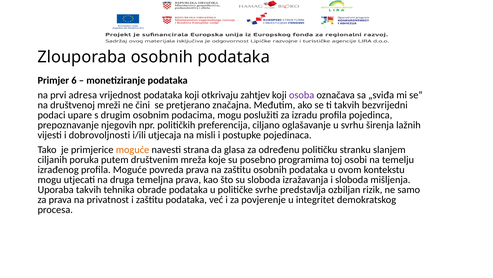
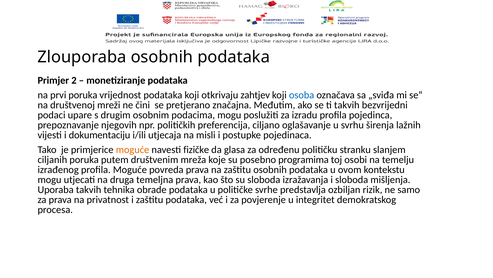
6: 6 -> 2
prvi adresa: adresa -> poruka
osoba colour: purple -> blue
dobrovoljnosti: dobrovoljnosti -> dokumentaciju
strana: strana -> fizičke
